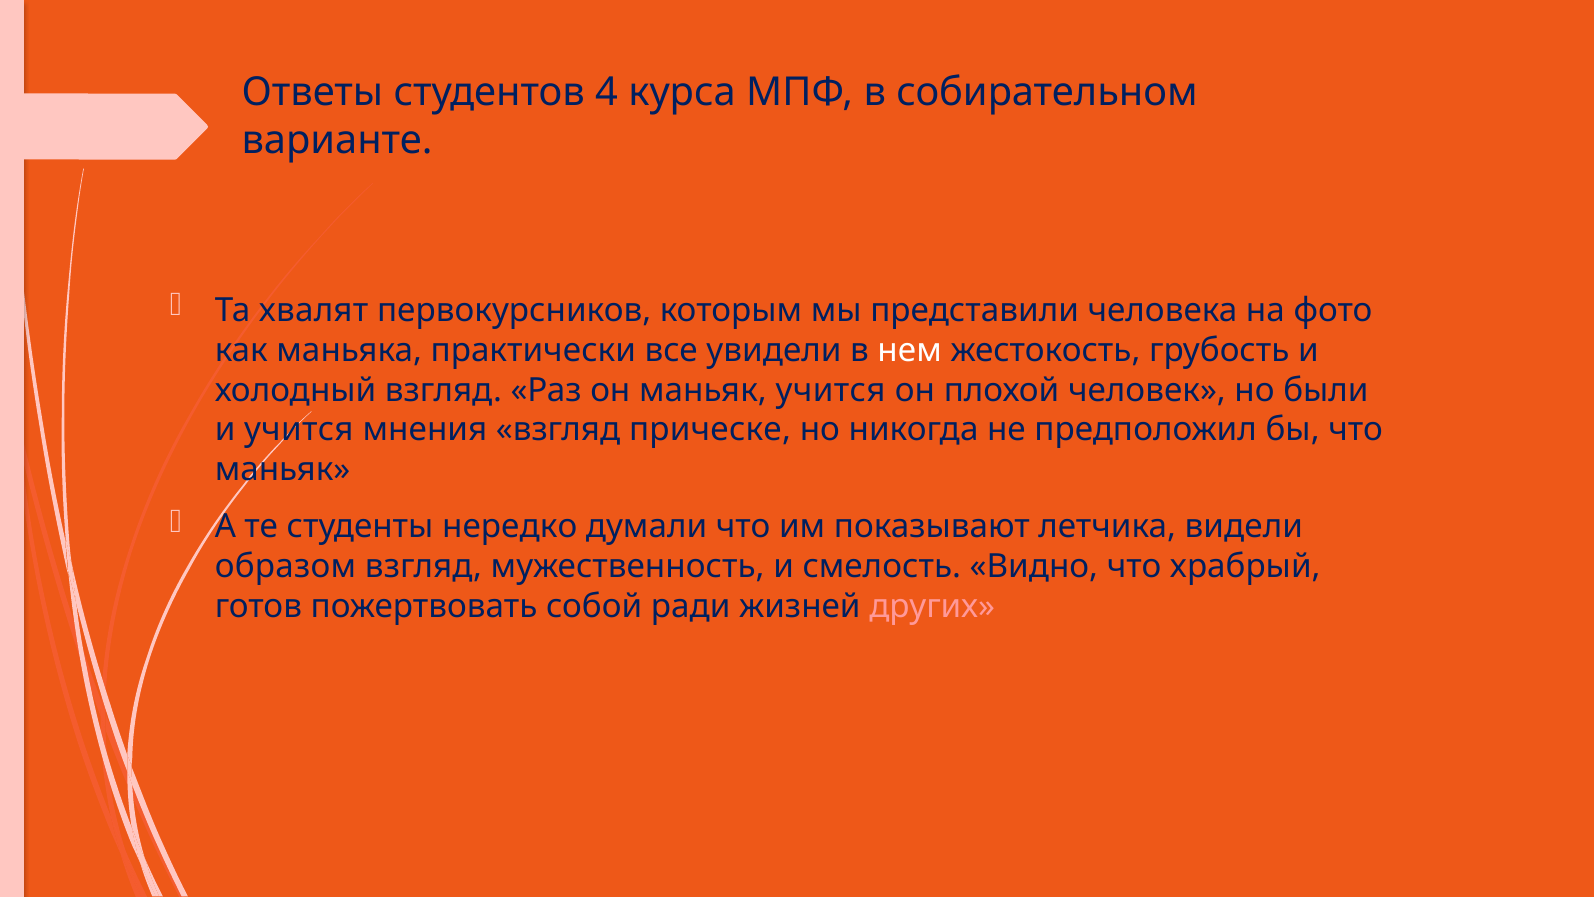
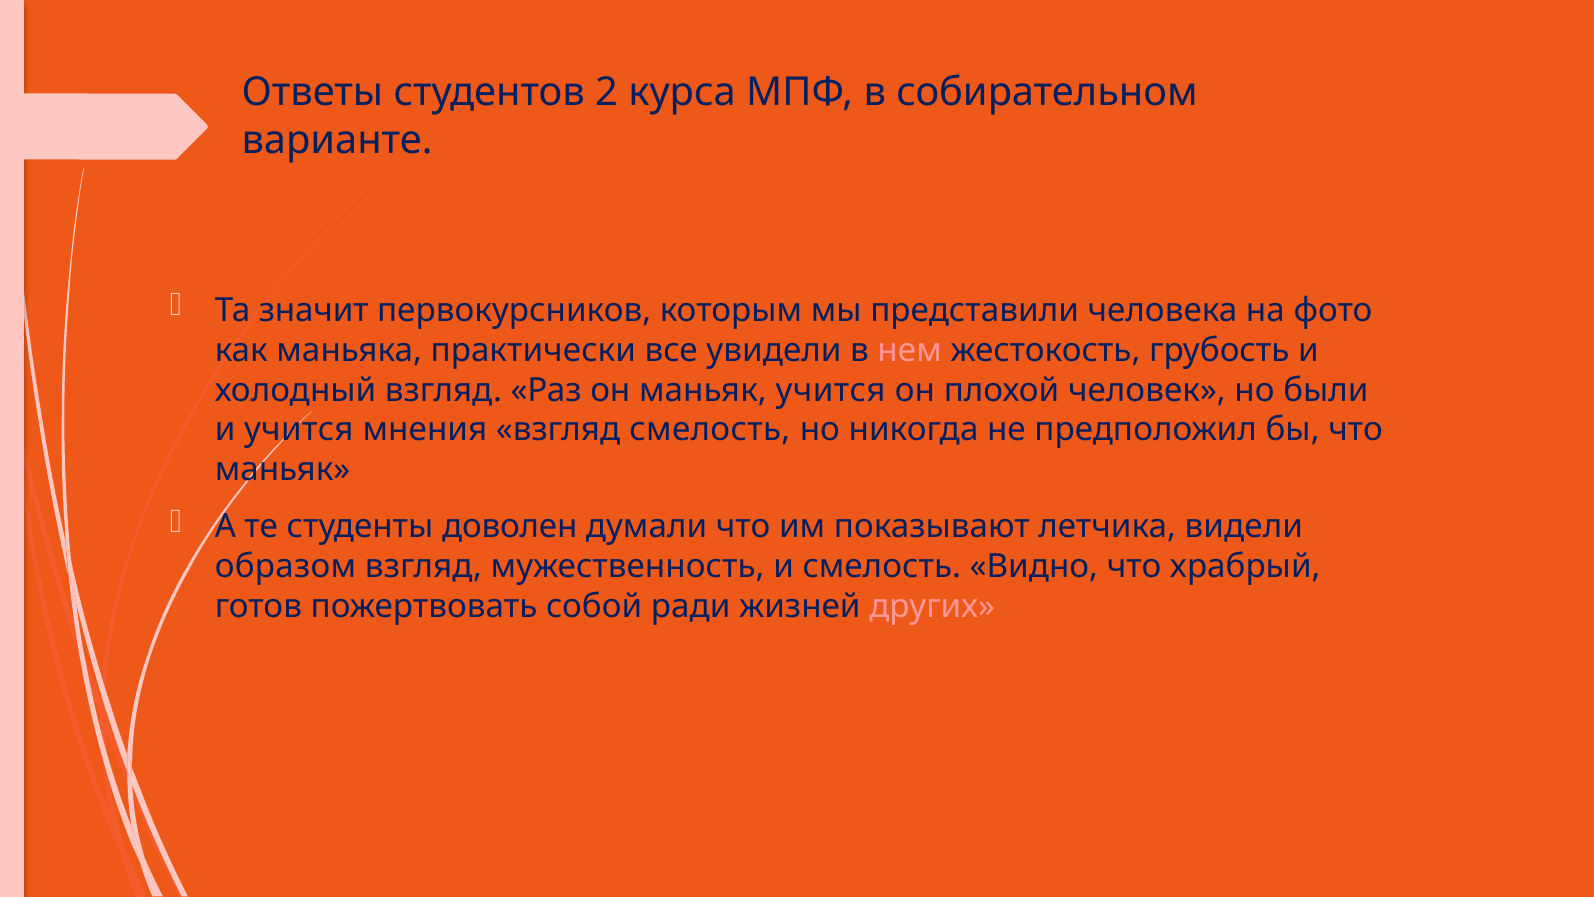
4: 4 -> 2
хвалят: хвалят -> значит
нем colour: white -> pink
взгляд прическе: прическе -> смелость
нередко: нередко -> доволен
